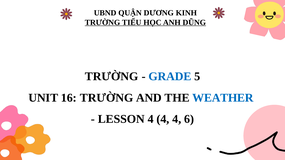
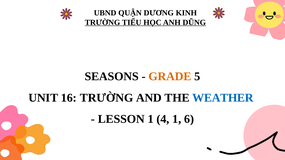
TRƯỜNG at (112, 77): TRƯỜNG -> SEASONS
GRADE colour: blue -> orange
LESSON 4: 4 -> 1
4 at (177, 119): 4 -> 1
